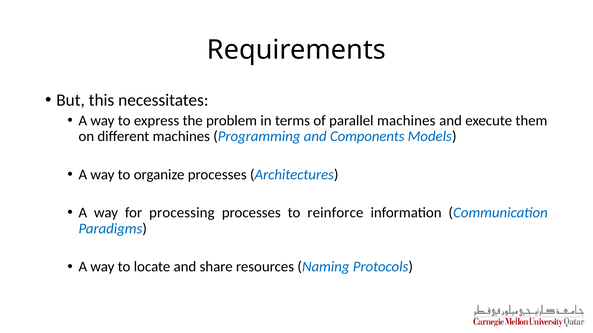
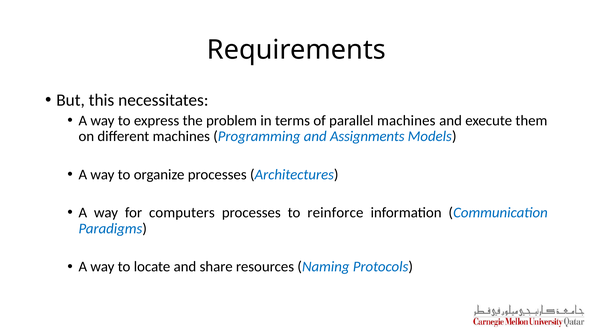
Components: Components -> Assignments
processing: processing -> computers
